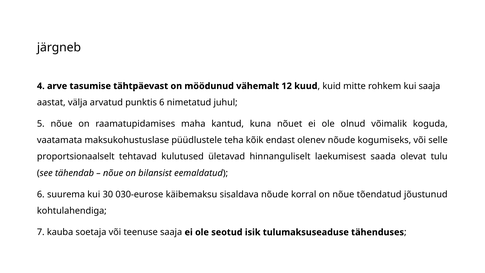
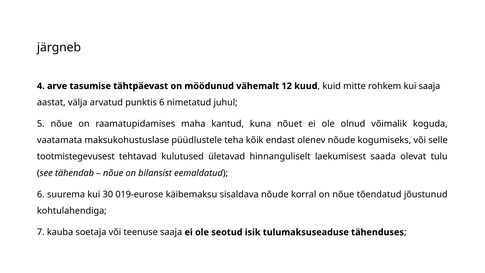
proportsionaalselt: proportsionaalselt -> tootmistegevusest
030-eurose: 030-eurose -> 019-eurose
